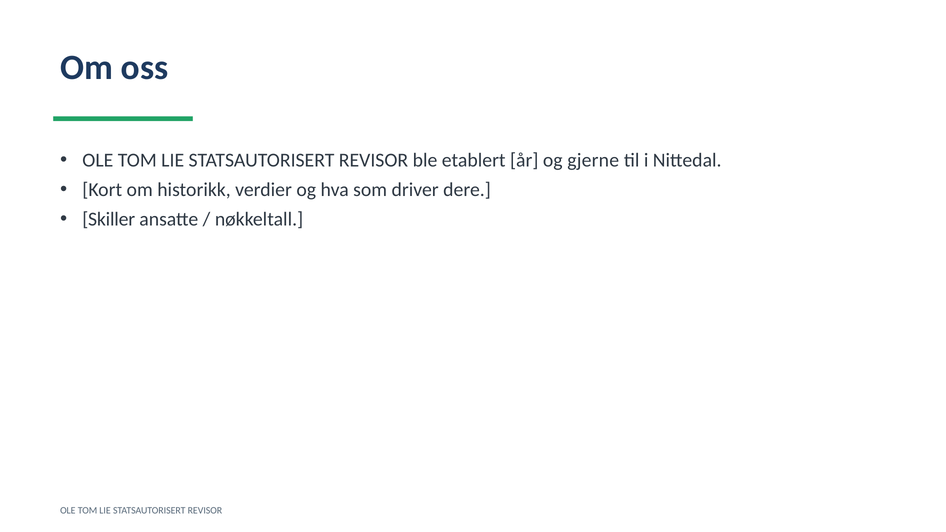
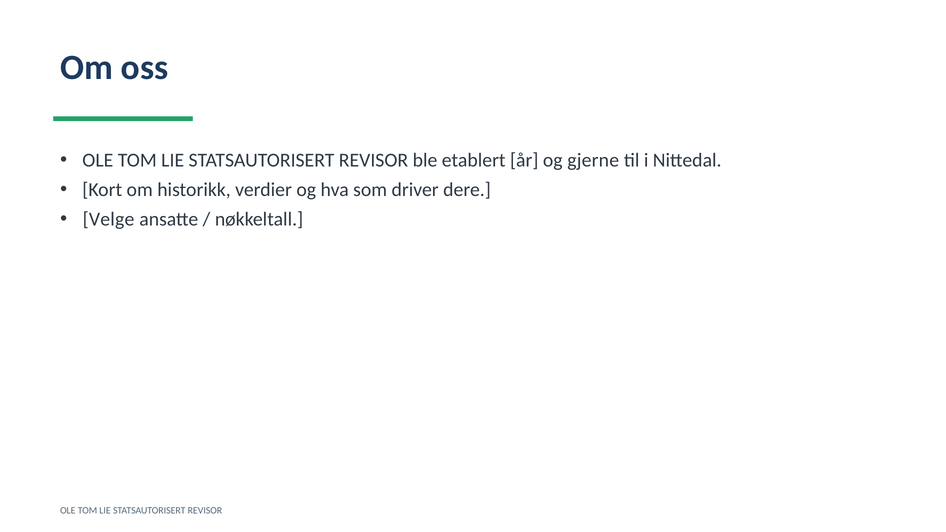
Skiller: Skiller -> Velge
